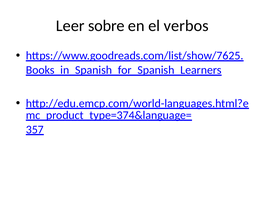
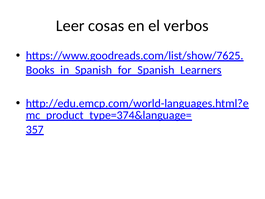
sobre: sobre -> cosas
